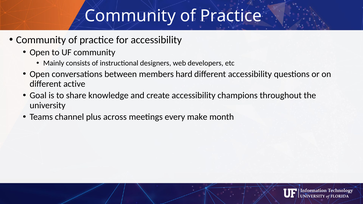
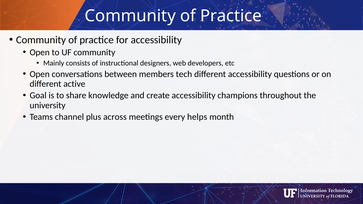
hard: hard -> tech
make: make -> helps
